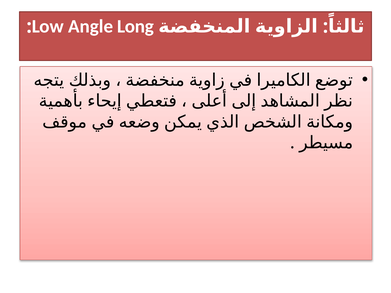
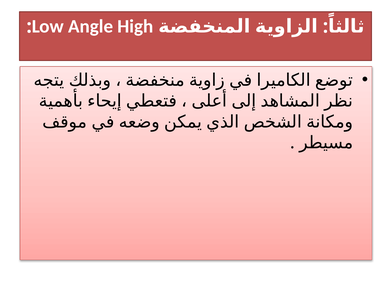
Long: Long -> High
